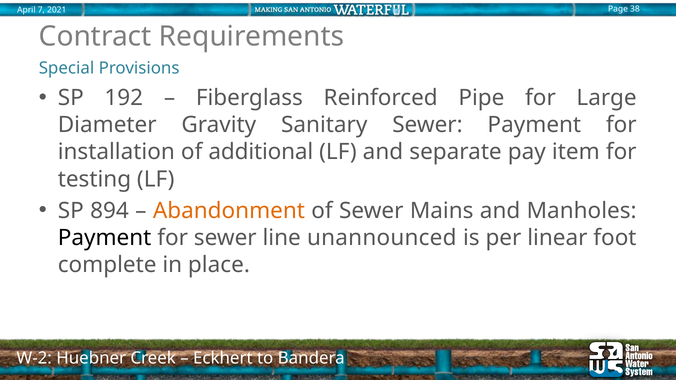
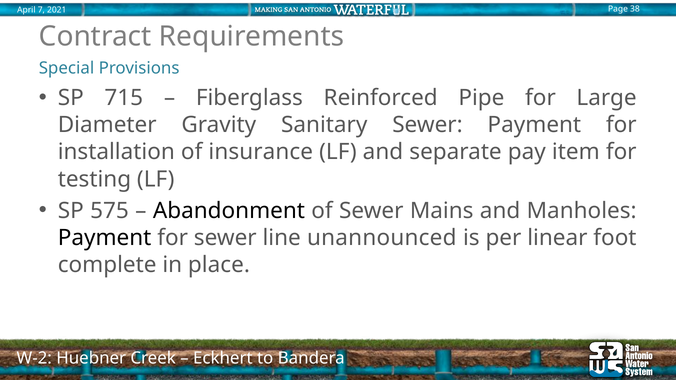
192: 192 -> 715
additional: additional -> insurance
894: 894 -> 575
Abandonment colour: orange -> black
